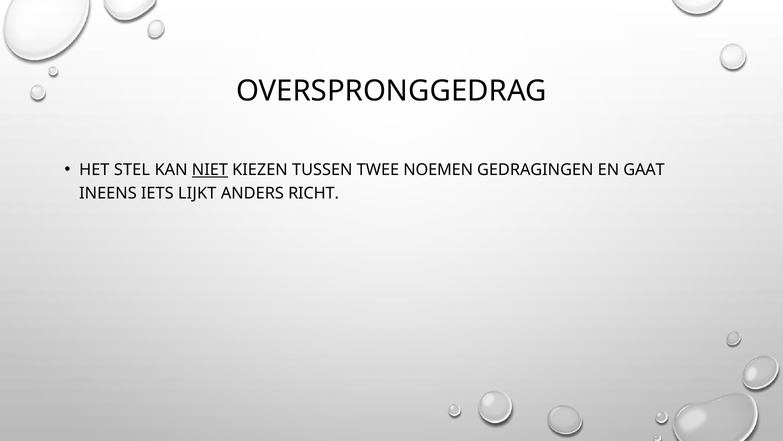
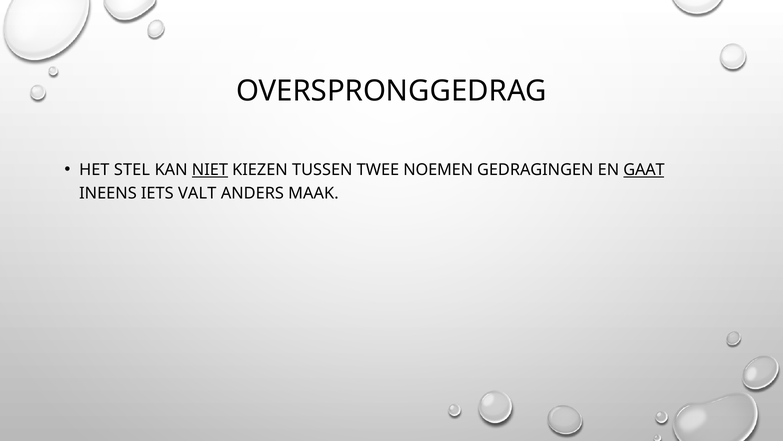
GAAT underline: none -> present
LIJKT: LIJKT -> VALT
RICHT: RICHT -> MAAK
